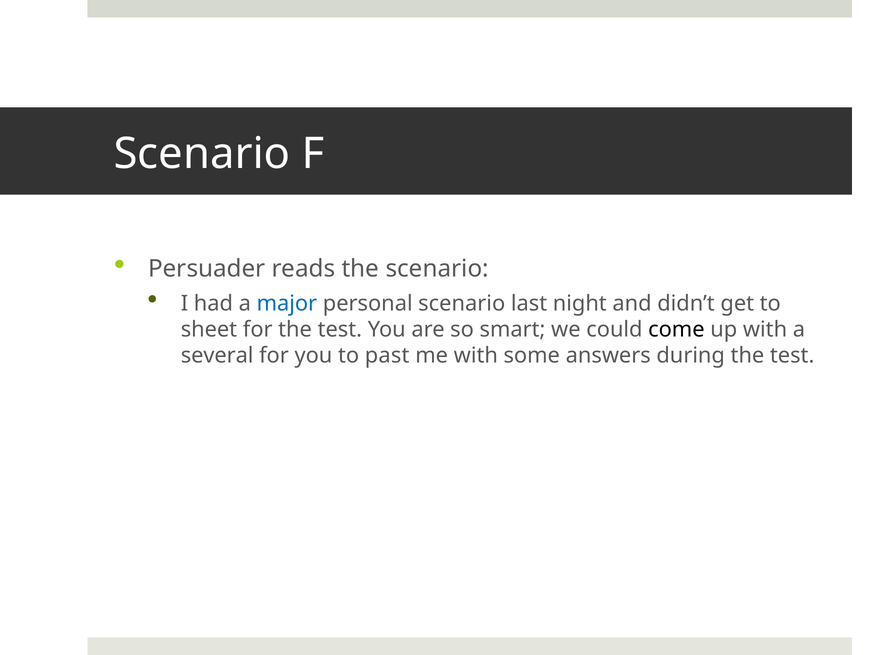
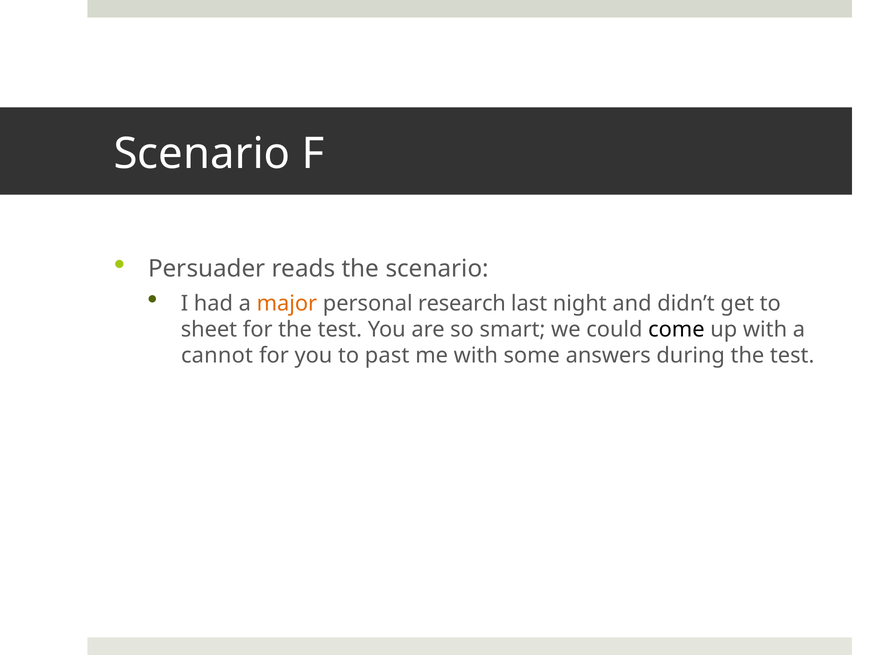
major colour: blue -> orange
personal scenario: scenario -> research
several: several -> cannot
